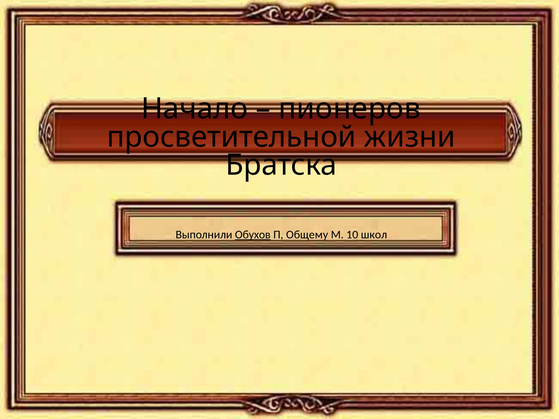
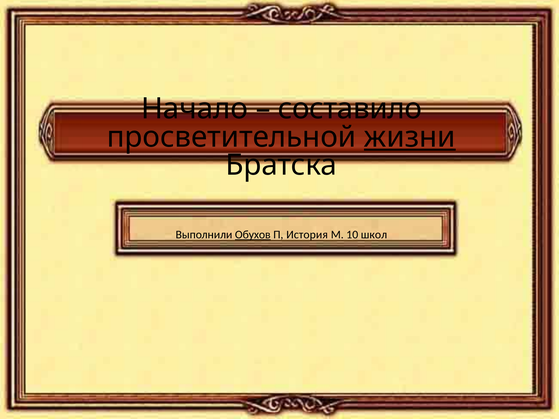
пионеров: пионеров -> составило
жизни underline: none -> present
Общему: Общему -> История
